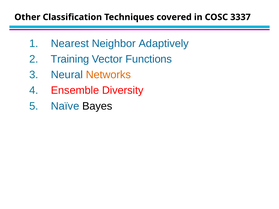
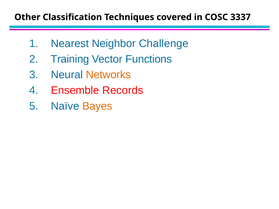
Adaptively: Adaptively -> Challenge
Diversity: Diversity -> Records
Bayes colour: black -> orange
